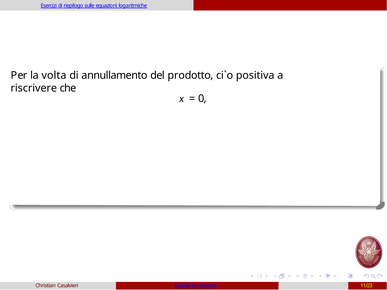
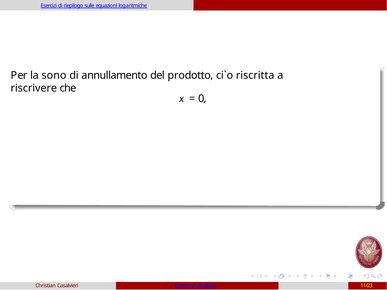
volta: volta -> sono
positiva: positiva -> riscritta
